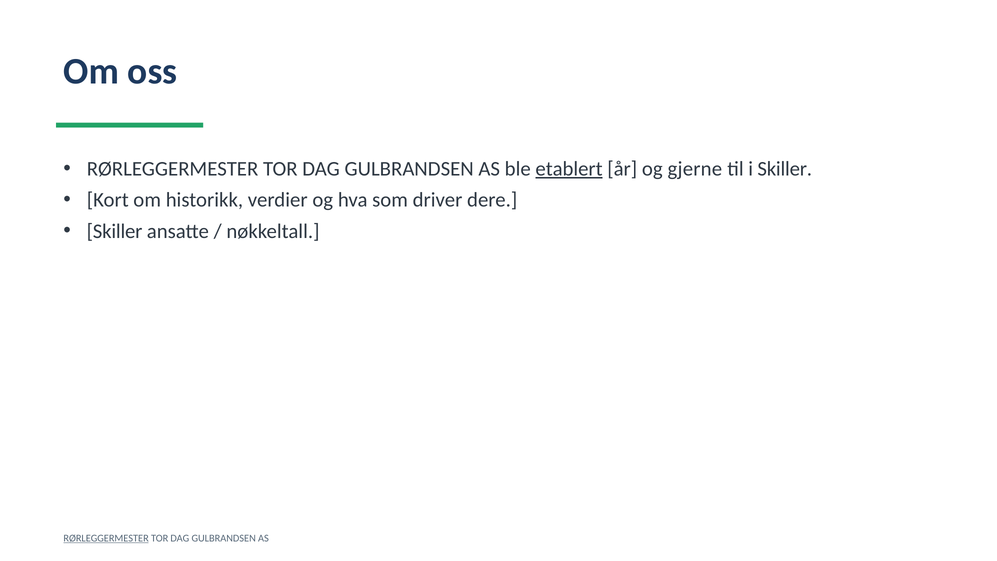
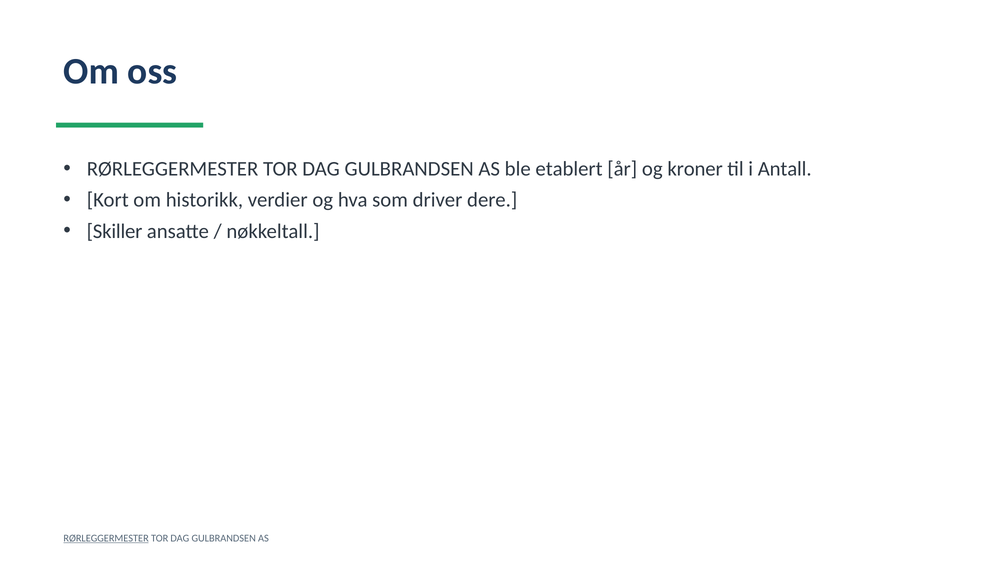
etablert underline: present -> none
gjerne: gjerne -> kroner
i Skiller: Skiller -> Antall
